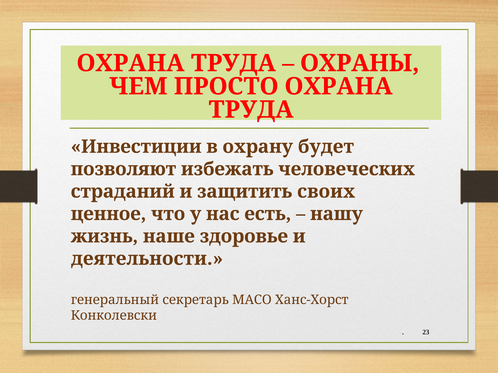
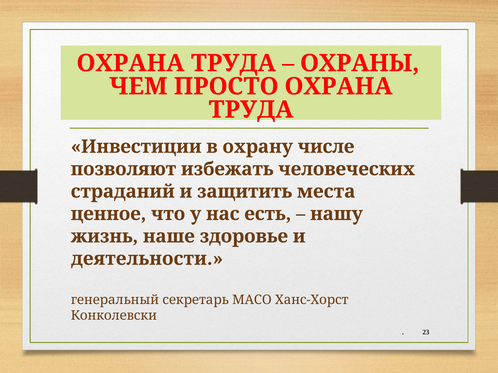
будет: будет -> числе
своих: своих -> места
